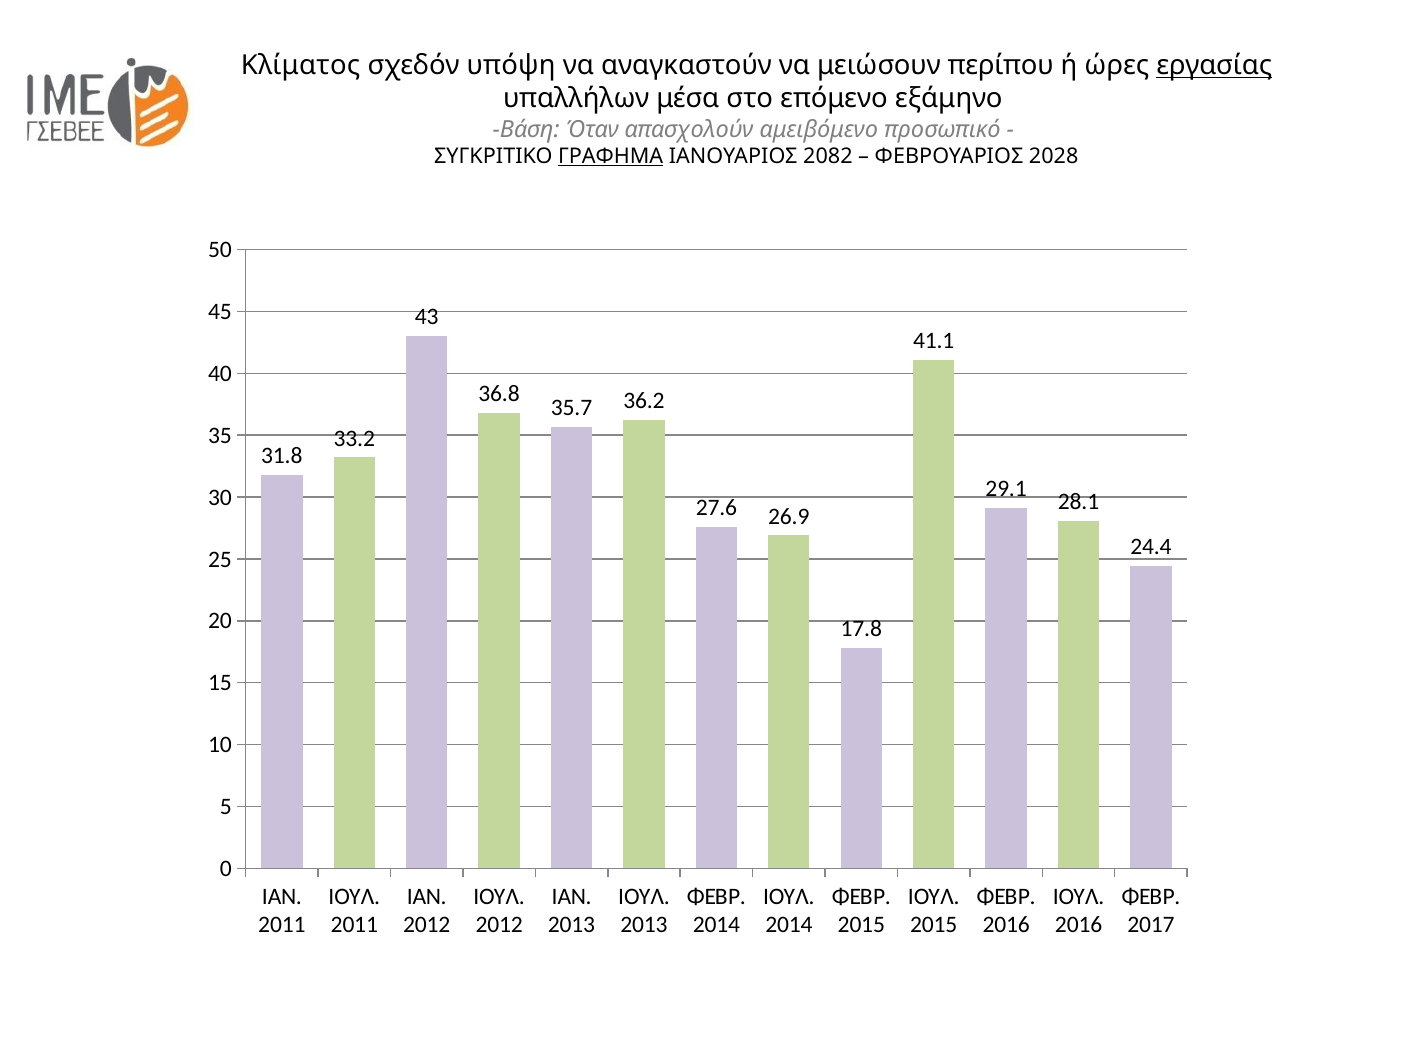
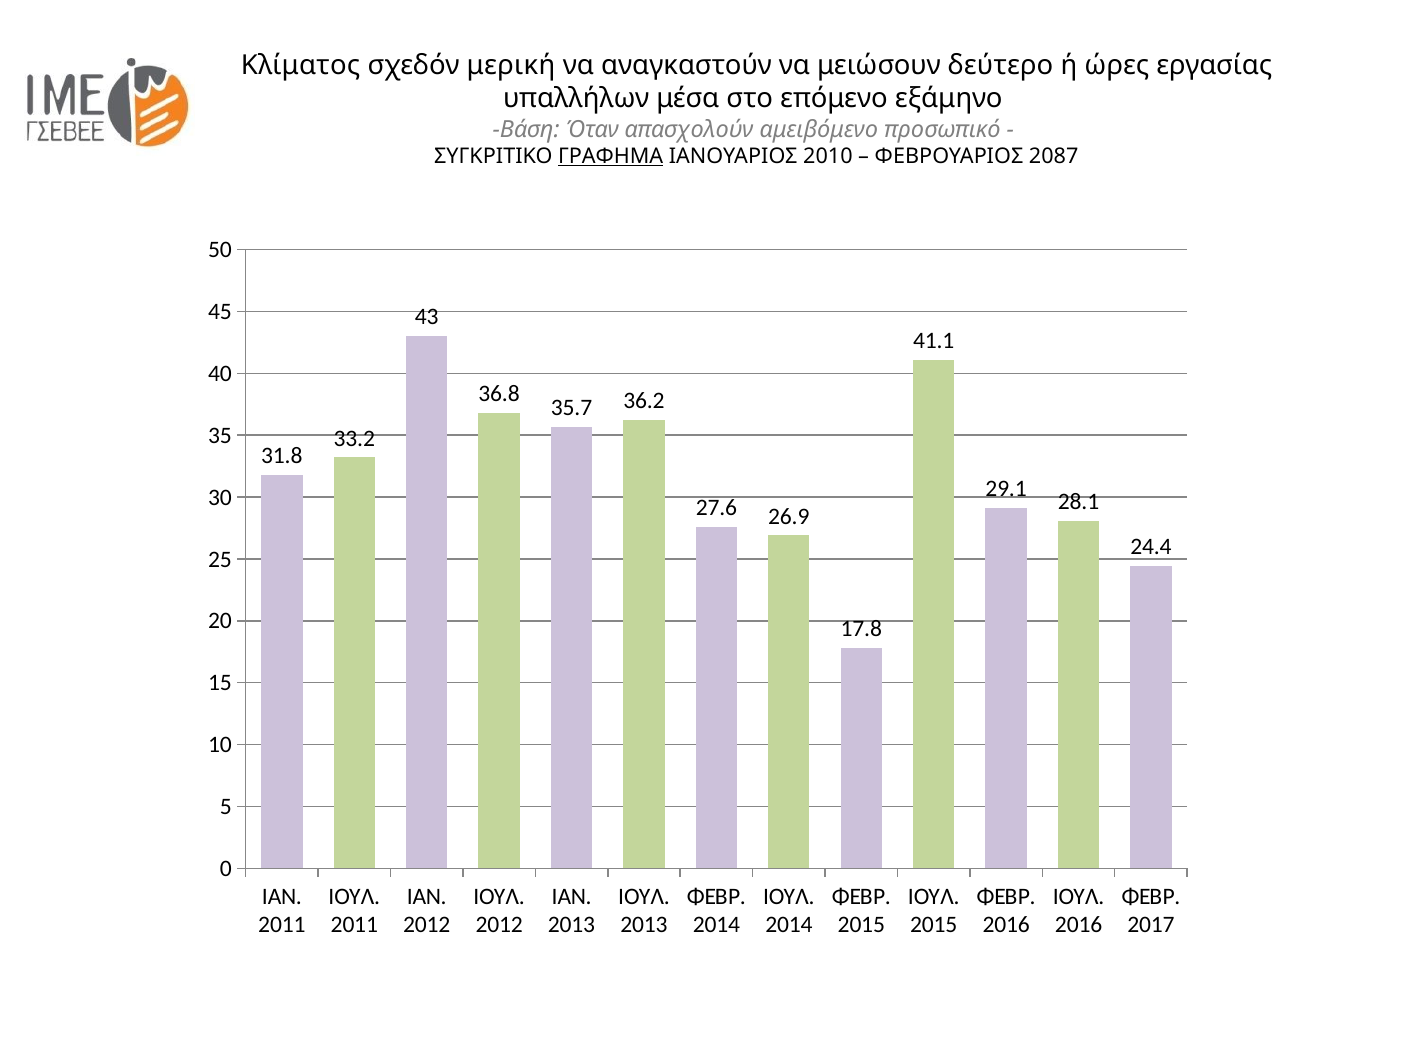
υπόψη: υπόψη -> μερική
περίπου: περίπου -> δεύτερο
εργασίας underline: present -> none
2082: 2082 -> 2010
2028: 2028 -> 2087
